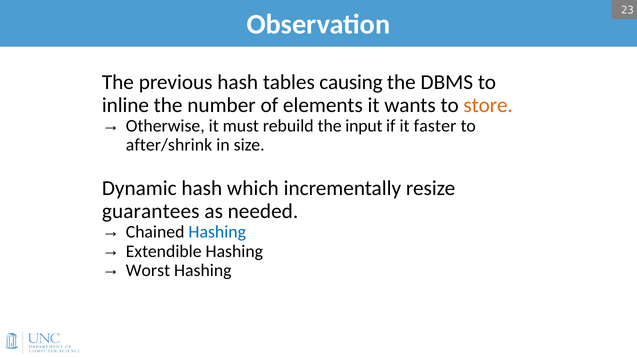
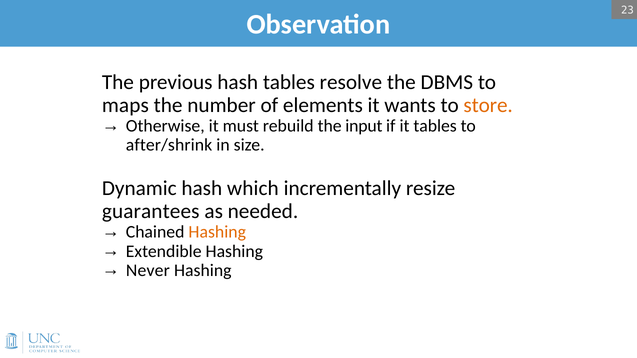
causing: causing -> resolve
inline: inline -> maps
it faster: faster -> tables
Hashing at (217, 232) colour: blue -> orange
Worst: Worst -> Never
